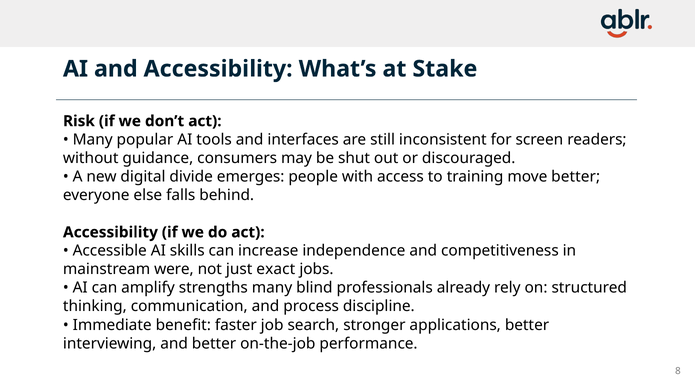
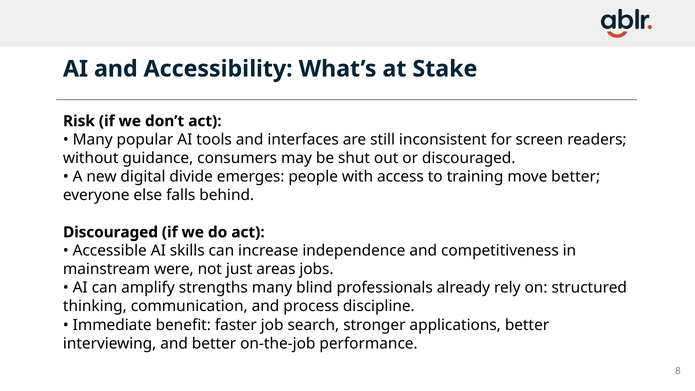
Accessibility at (110, 232): Accessibility -> Discouraged
exact: exact -> areas
